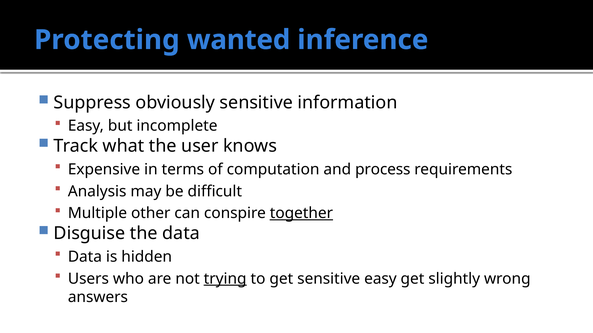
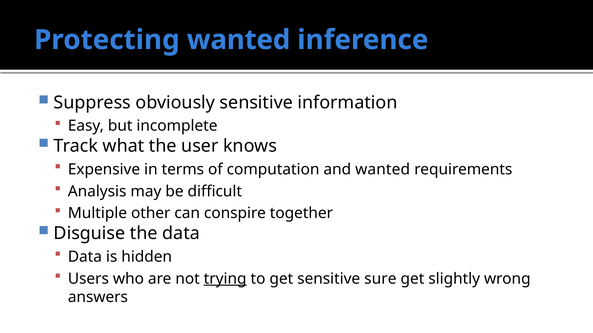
and process: process -> wanted
together underline: present -> none
sensitive easy: easy -> sure
